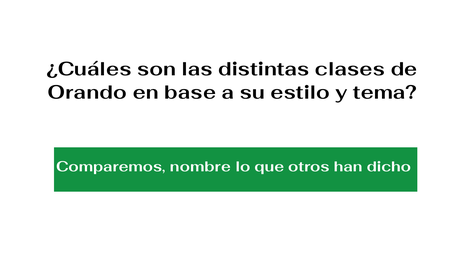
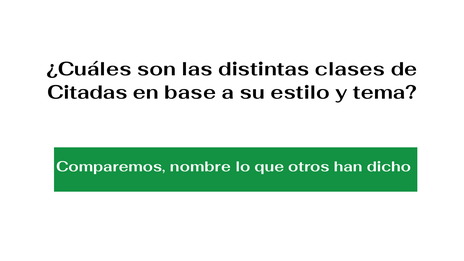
Orando: Orando -> Citadas
